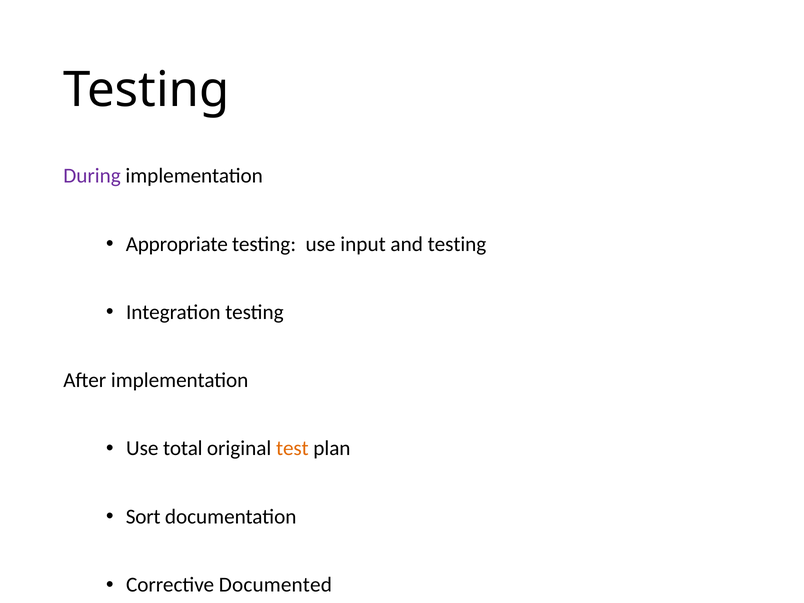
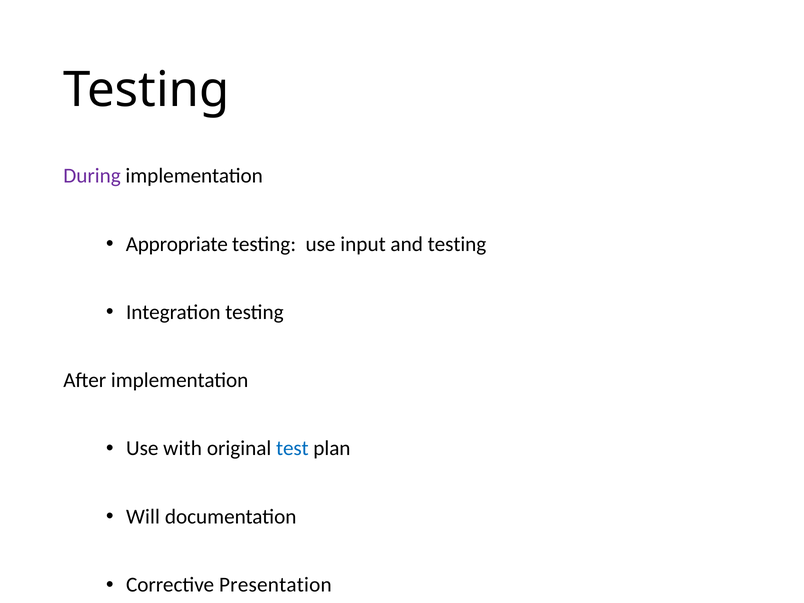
total: total -> with
test colour: orange -> blue
Sort: Sort -> Will
Documented: Documented -> Presentation
